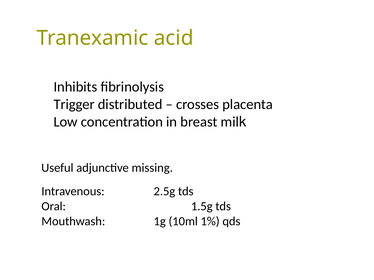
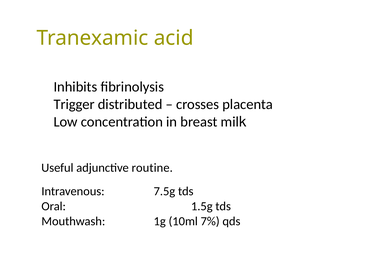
missing: missing -> routine
2.5g: 2.5g -> 7.5g
1%: 1% -> 7%
